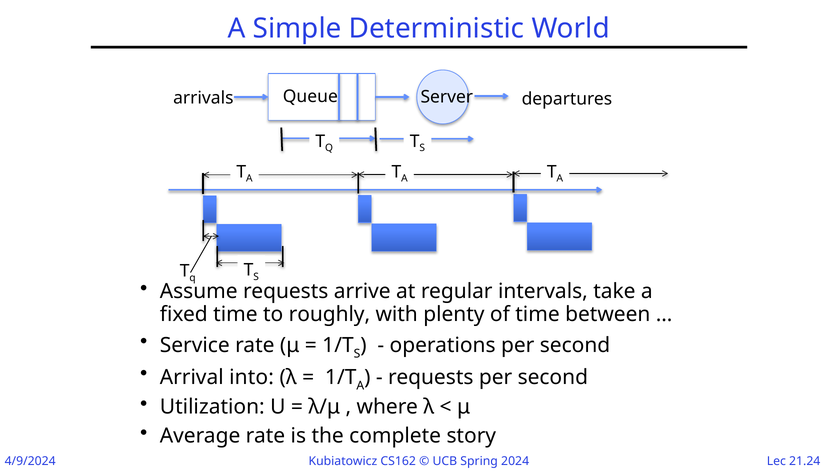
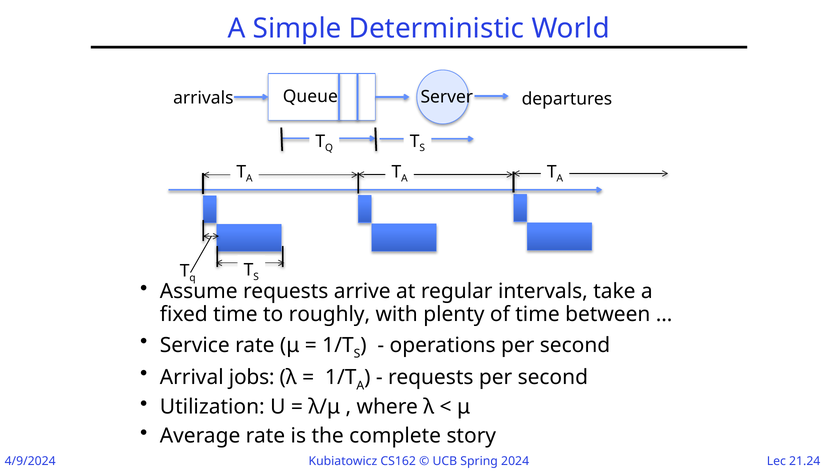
into: into -> jobs
